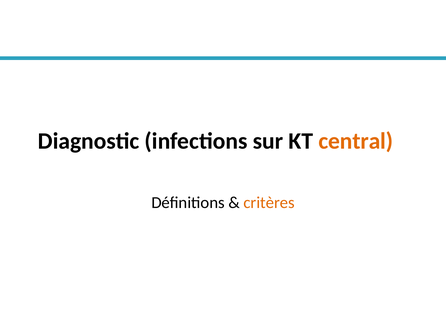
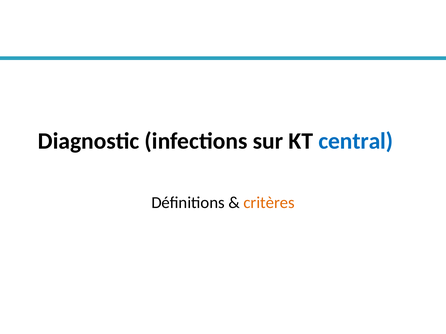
central colour: orange -> blue
